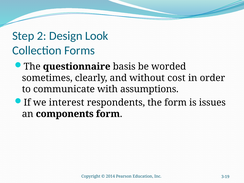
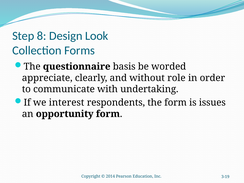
2: 2 -> 8
sometimes: sometimes -> appreciate
cost: cost -> role
assumptions: assumptions -> undertaking
components: components -> opportunity
